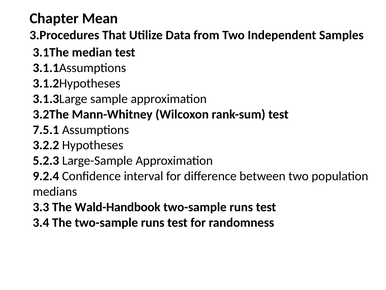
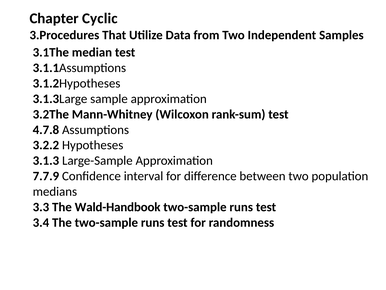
Mean: Mean -> Cyclic
7.5.1: 7.5.1 -> 4.7.8
5.2.3: 5.2.3 -> 3.1.3
9.2.4: 9.2.4 -> 7.7.9
